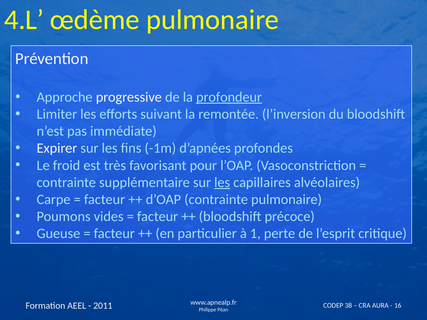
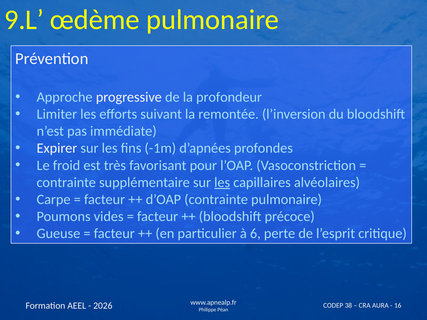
4.L: 4.L -> 9.L
profondeur underline: present -> none
1: 1 -> 6
2011: 2011 -> 2026
